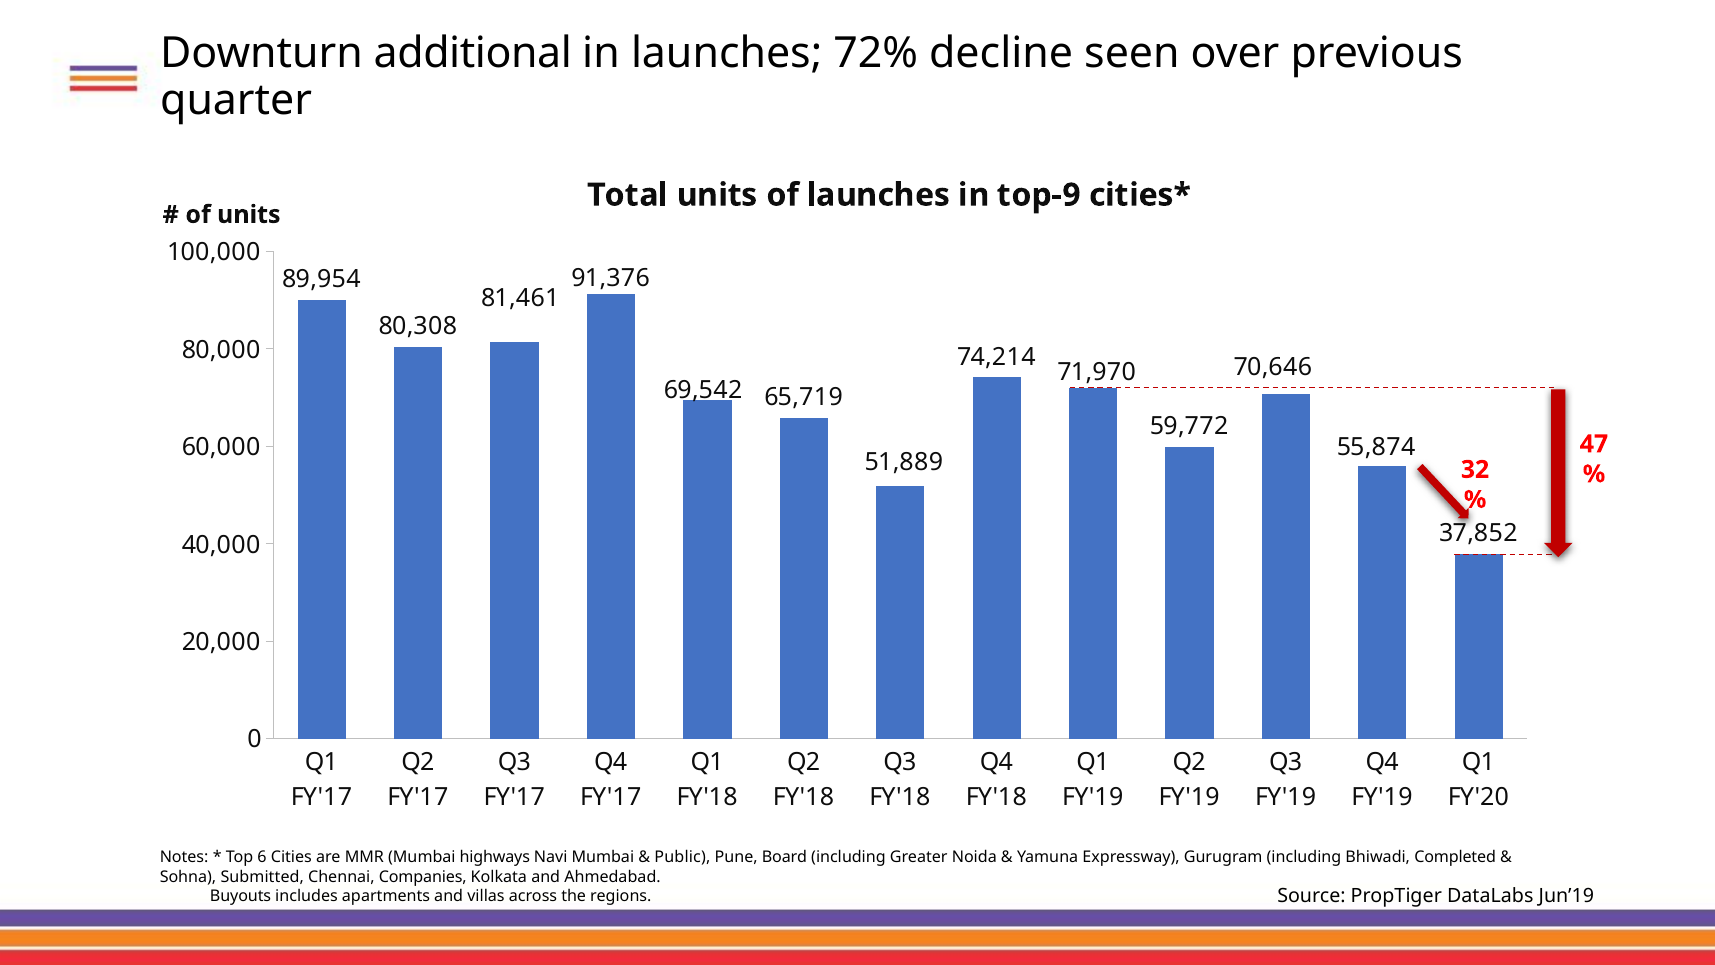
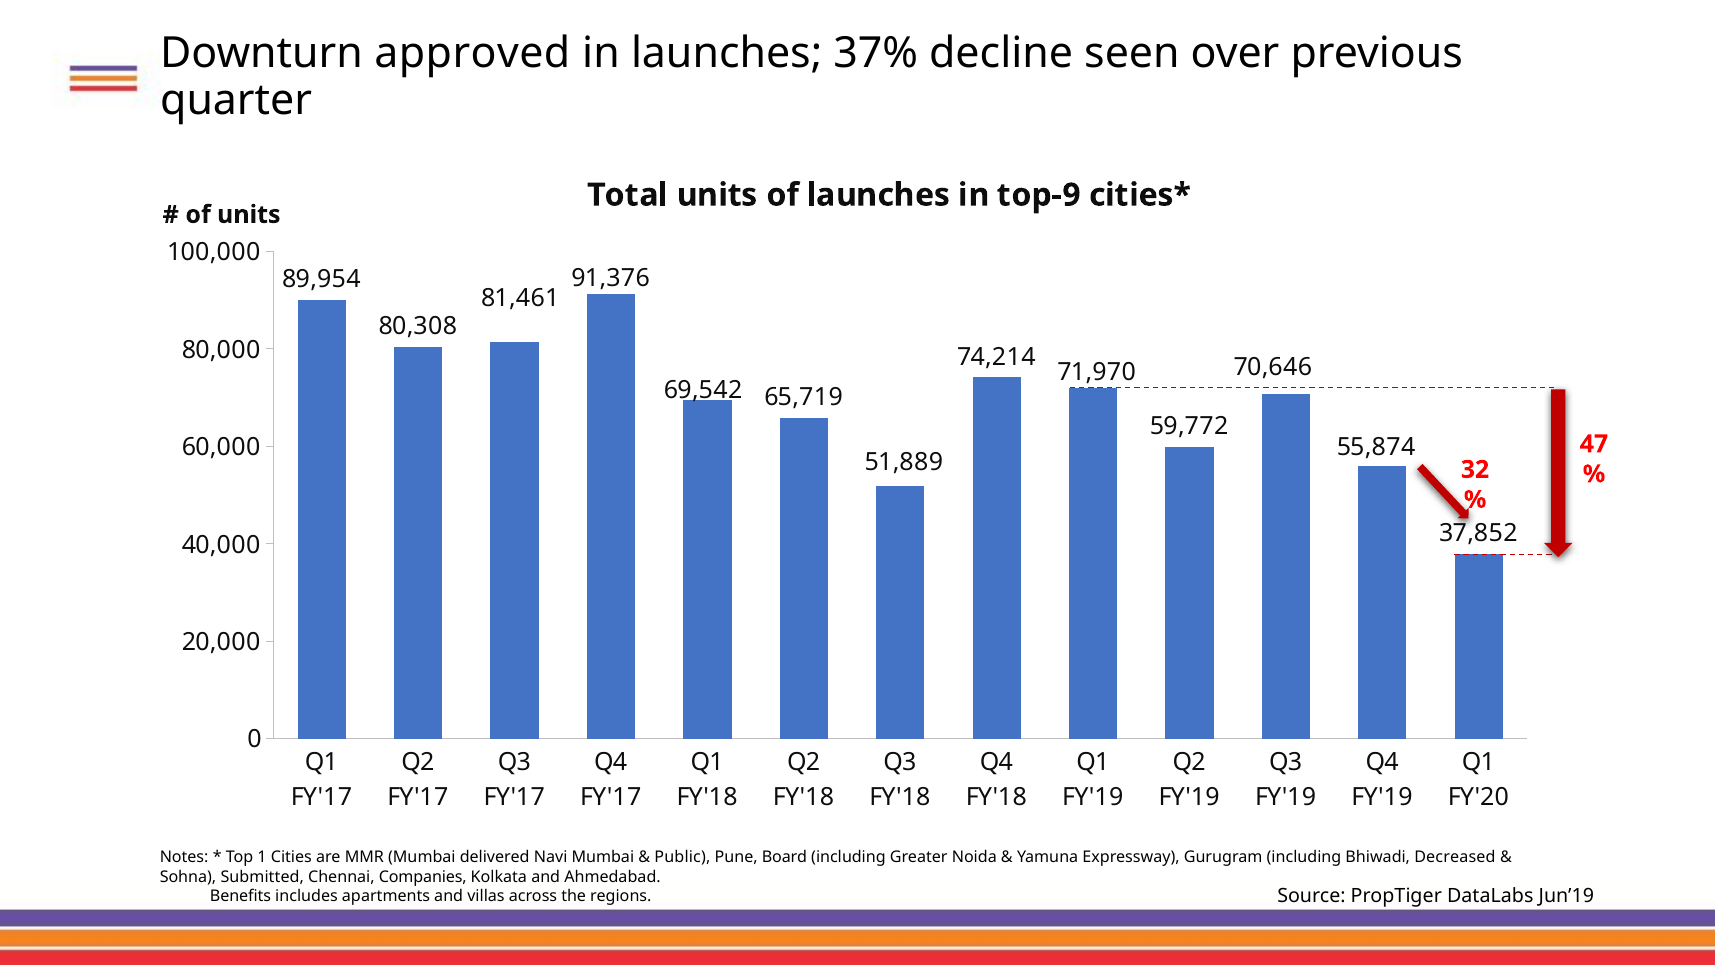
additional: additional -> approved
72%: 72% -> 37%
6: 6 -> 1
highways: highways -> delivered
Completed: Completed -> Decreased
Buyouts: Buyouts -> Benefits
